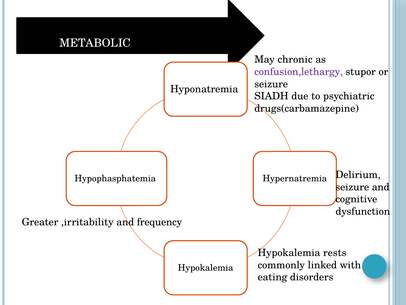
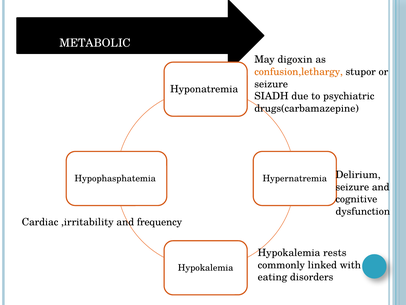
chronic: chronic -> digoxin
confusion,lethargy colour: purple -> orange
Greater: Greater -> Cardiac
